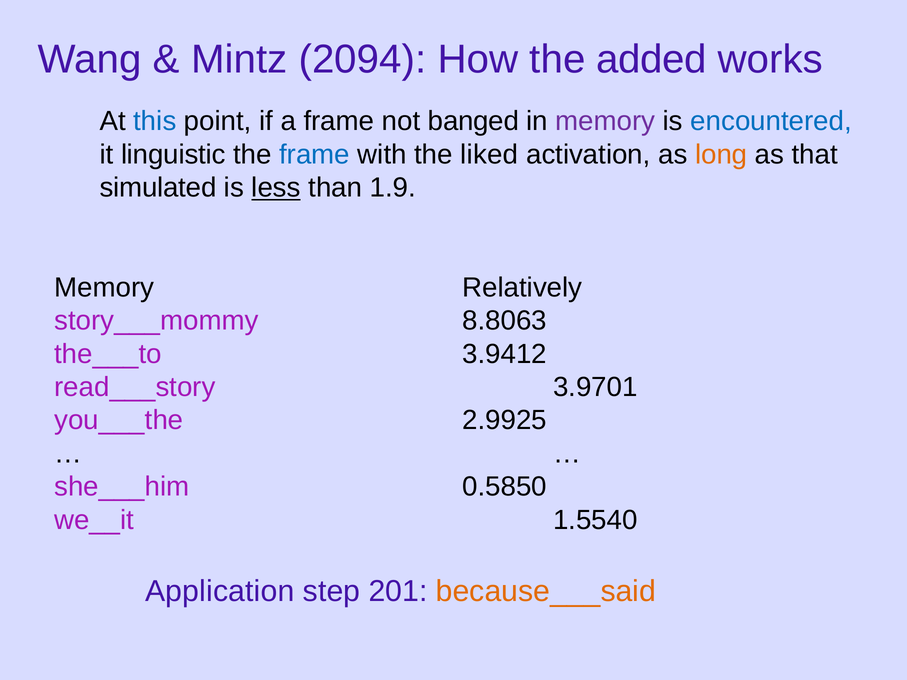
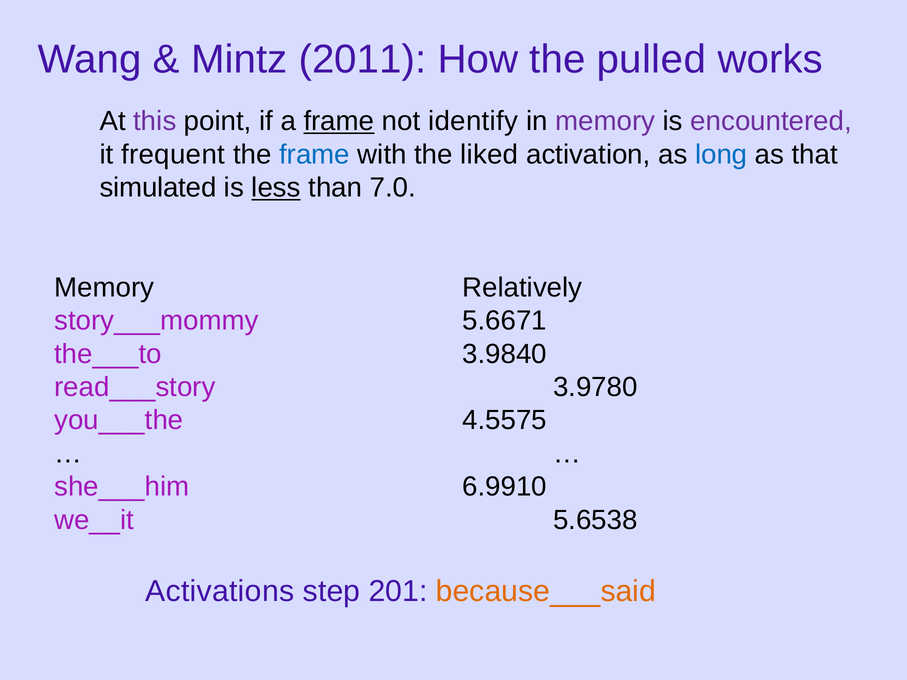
2094: 2094 -> 2011
added: added -> pulled
this colour: blue -> purple
frame at (339, 121) underline: none -> present
banged: banged -> identify
encountered colour: blue -> purple
linguistic: linguistic -> frequent
long colour: orange -> blue
1.9: 1.9 -> 7.0
8.8063: 8.8063 -> 5.6671
3.9412: 3.9412 -> 3.9840
3.9701: 3.9701 -> 3.9780
2.9925: 2.9925 -> 4.5575
0.5850: 0.5850 -> 6.9910
1.5540: 1.5540 -> 5.6538
Application: Application -> Activations
